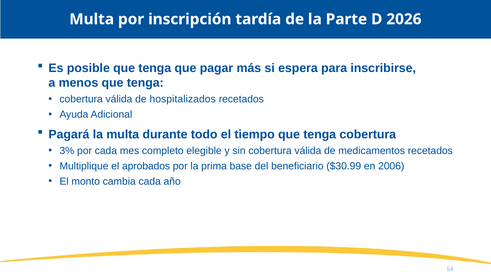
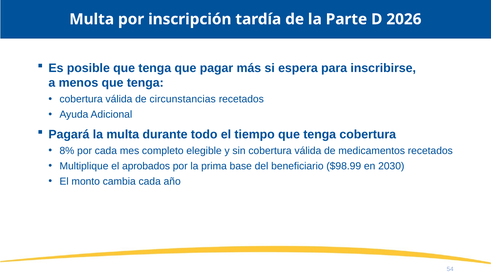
hospitalizados: hospitalizados -> circunstancias
3%: 3% -> 8%
$30.99: $30.99 -> $98.99
2006: 2006 -> 2030
